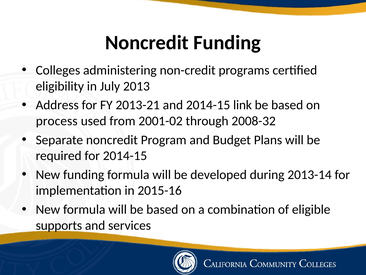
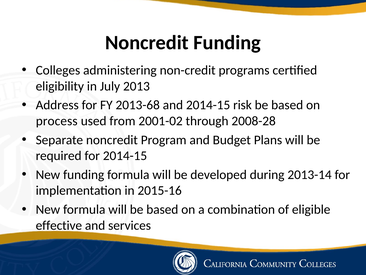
2013-21: 2013-21 -> 2013-68
link: link -> risk
2008-32: 2008-32 -> 2008-28
supports: supports -> effective
